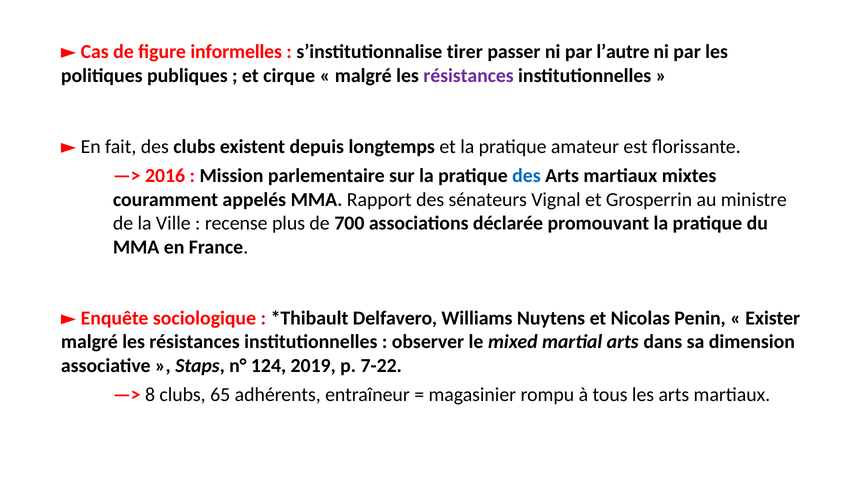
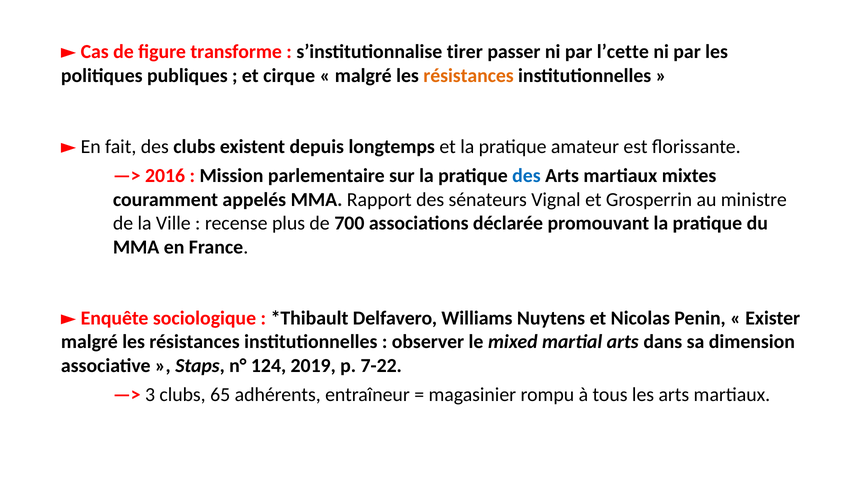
informelles: informelles -> transforme
l’autre: l’autre -> l’cette
résistances at (469, 75) colour: purple -> orange
8: 8 -> 3
